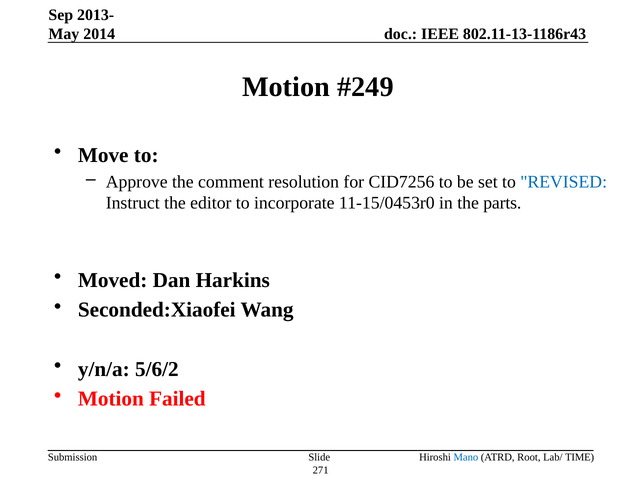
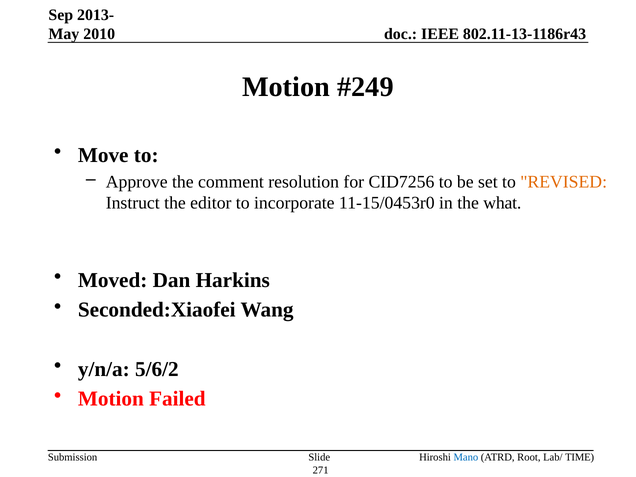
2014: 2014 -> 2010
REVISED colour: blue -> orange
parts: parts -> what
